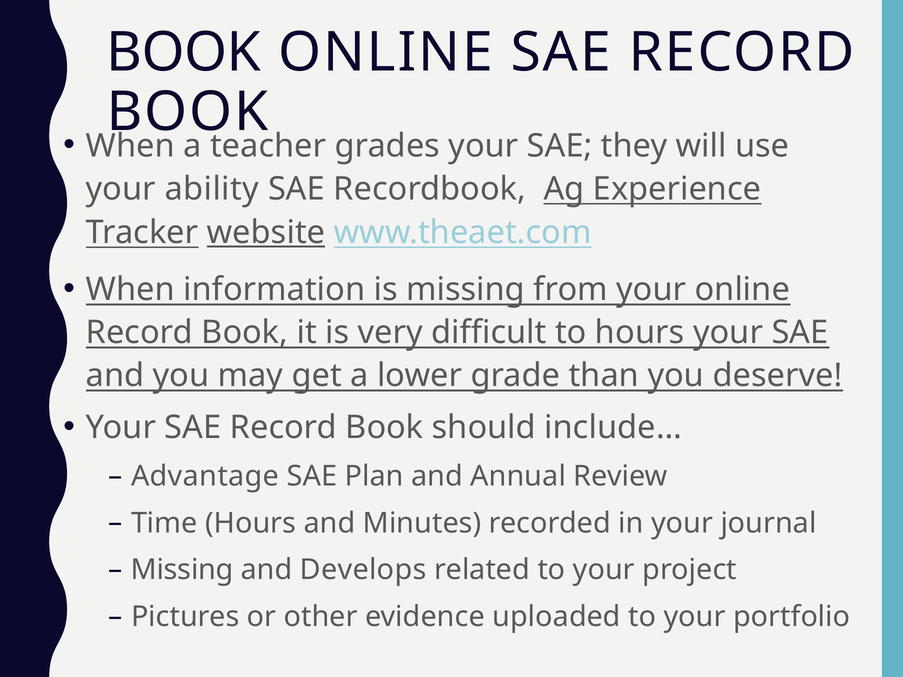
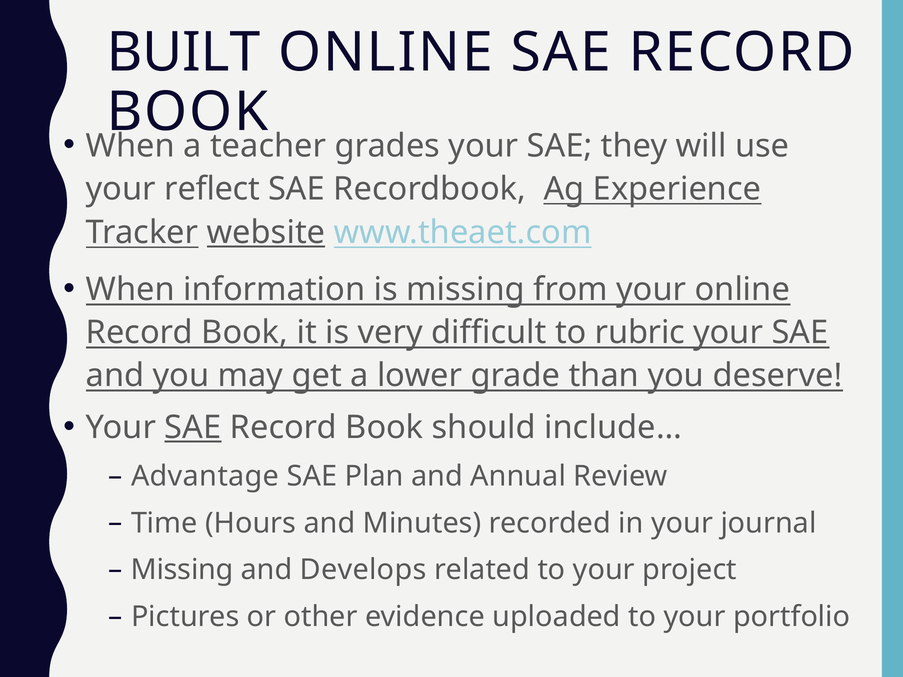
BOOK at (184, 52): BOOK -> BUILT
ability: ability -> reflect
to hours: hours -> rubric
SAE at (193, 428) underline: none -> present
